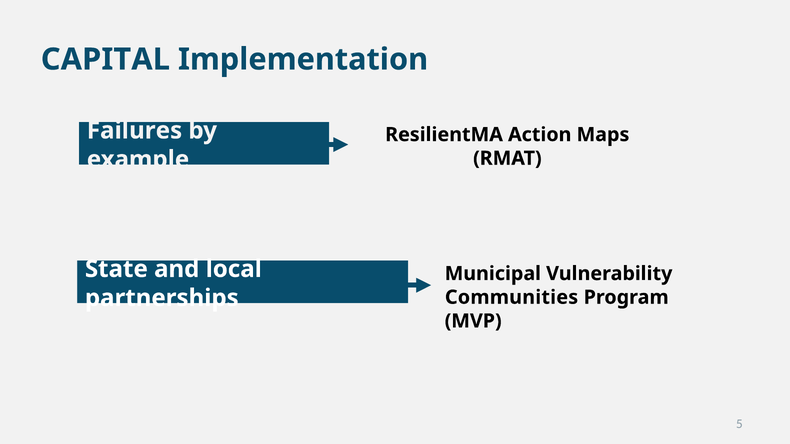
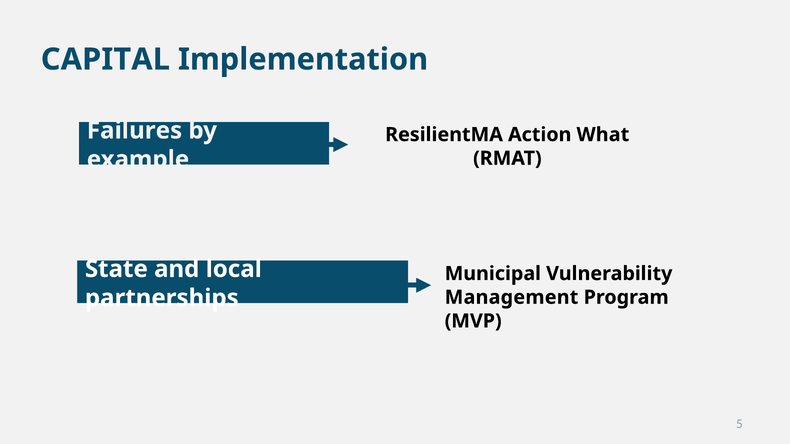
Maps: Maps -> What
Communities: Communities -> Management
